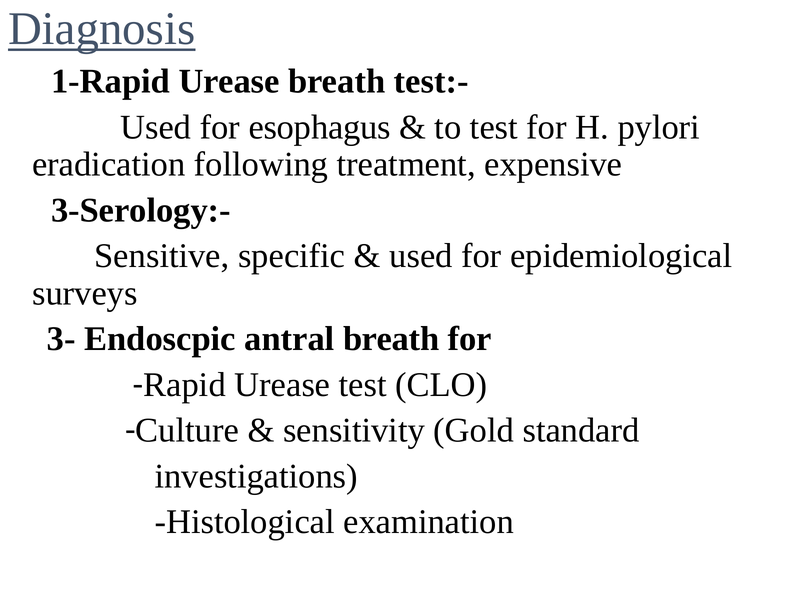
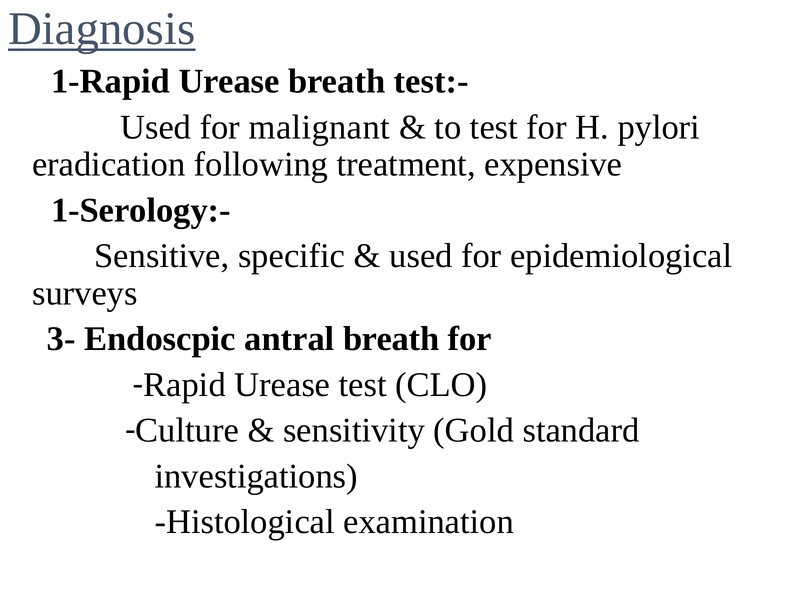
esophagus: esophagus -> malignant
3-Serology:-: 3-Serology:- -> 1-Serology:-
